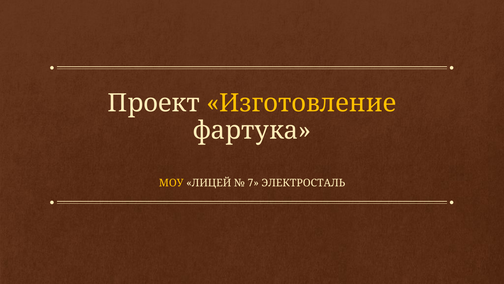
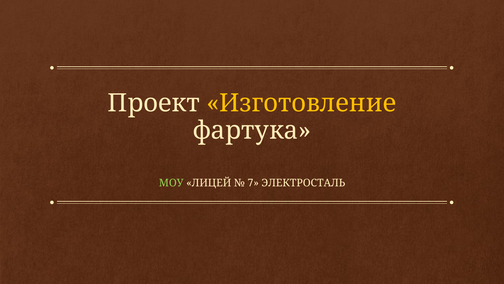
МОУ colour: yellow -> light green
